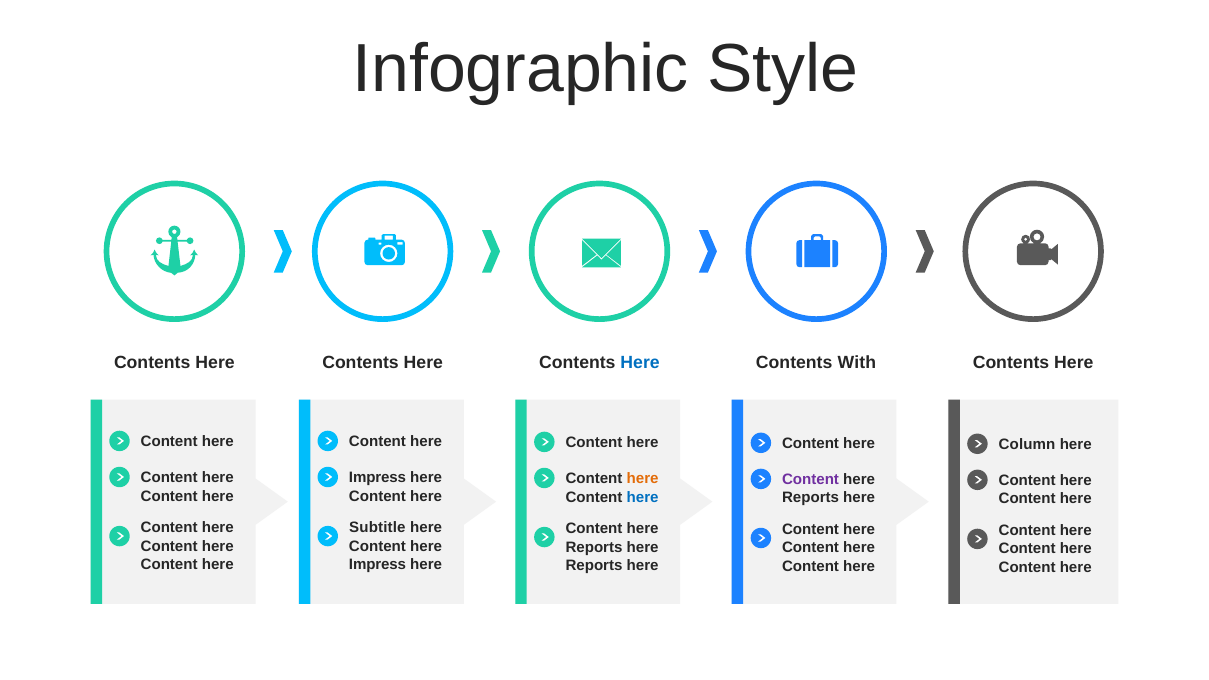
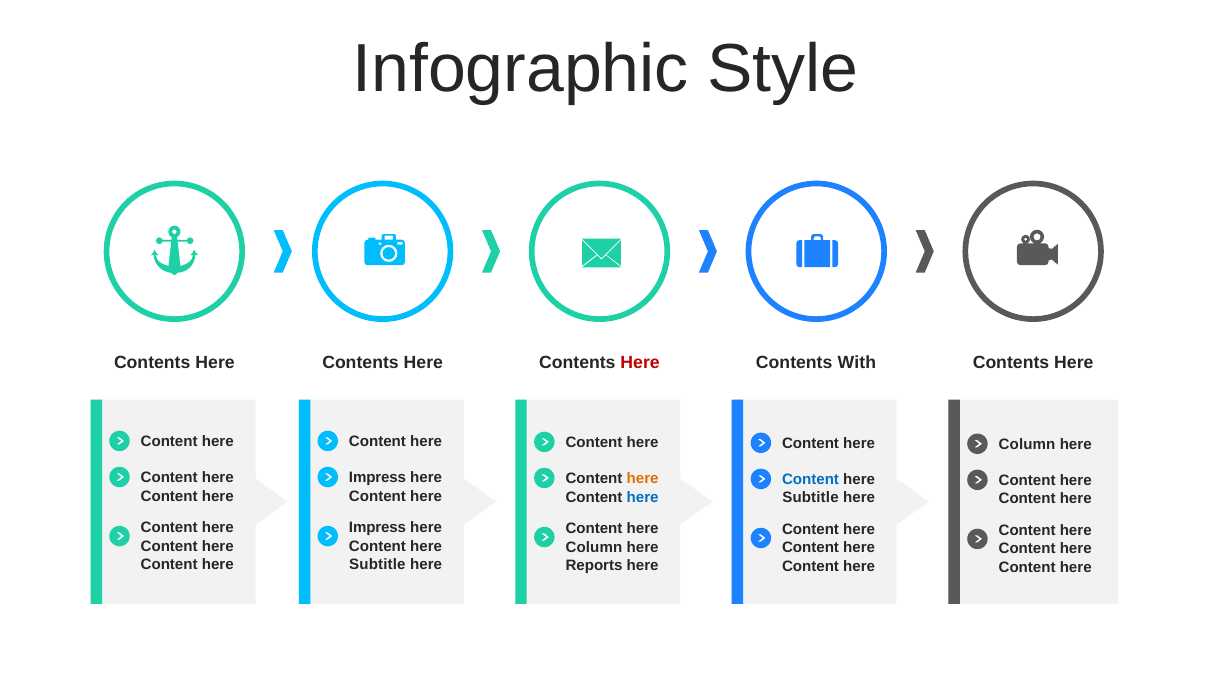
Here at (640, 363) colour: blue -> red
Content at (811, 480) colour: purple -> blue
Reports at (811, 498): Reports -> Subtitle
Subtitle at (377, 528): Subtitle -> Impress
Reports at (594, 547): Reports -> Column
Impress at (378, 564): Impress -> Subtitle
